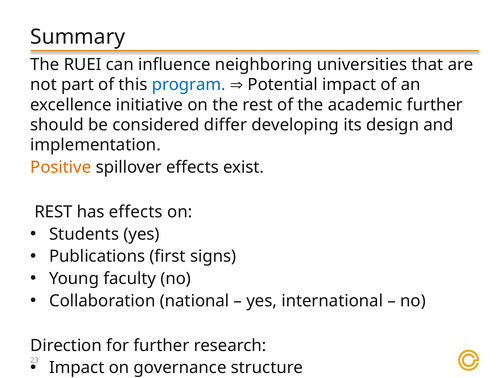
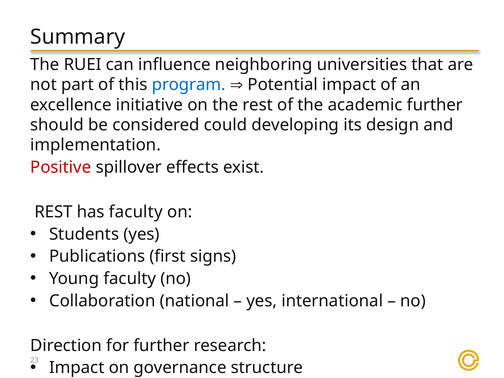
differ: differ -> could
Positive colour: orange -> red
has effects: effects -> faculty
